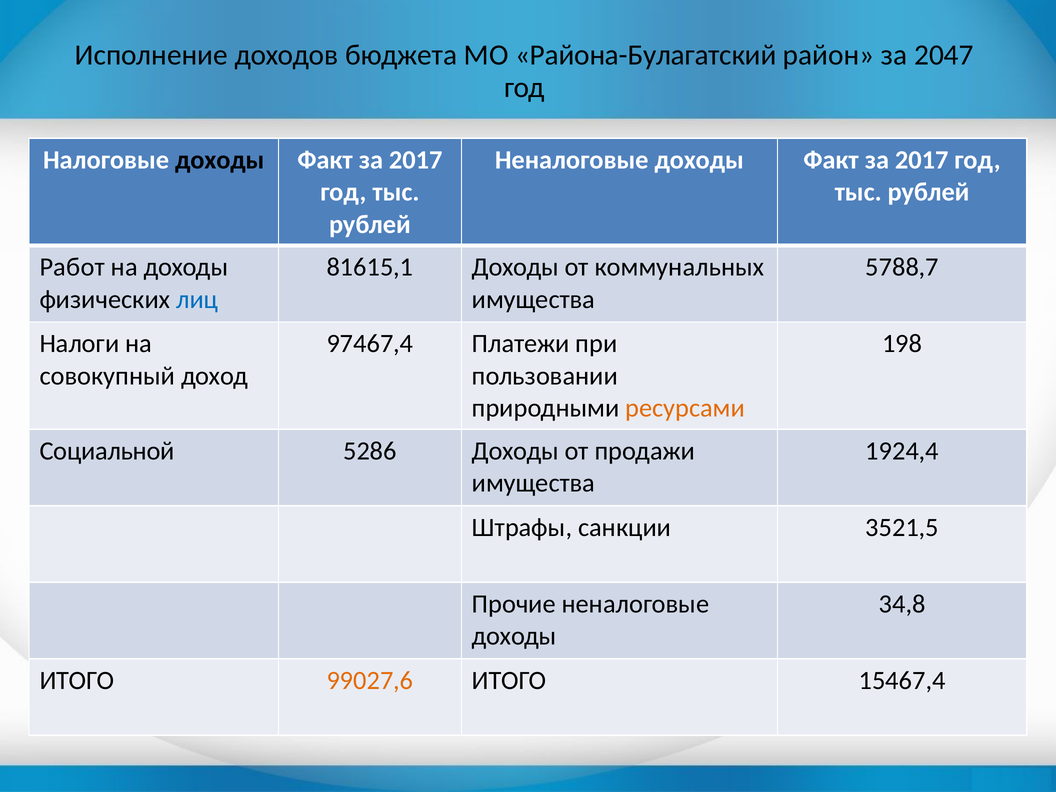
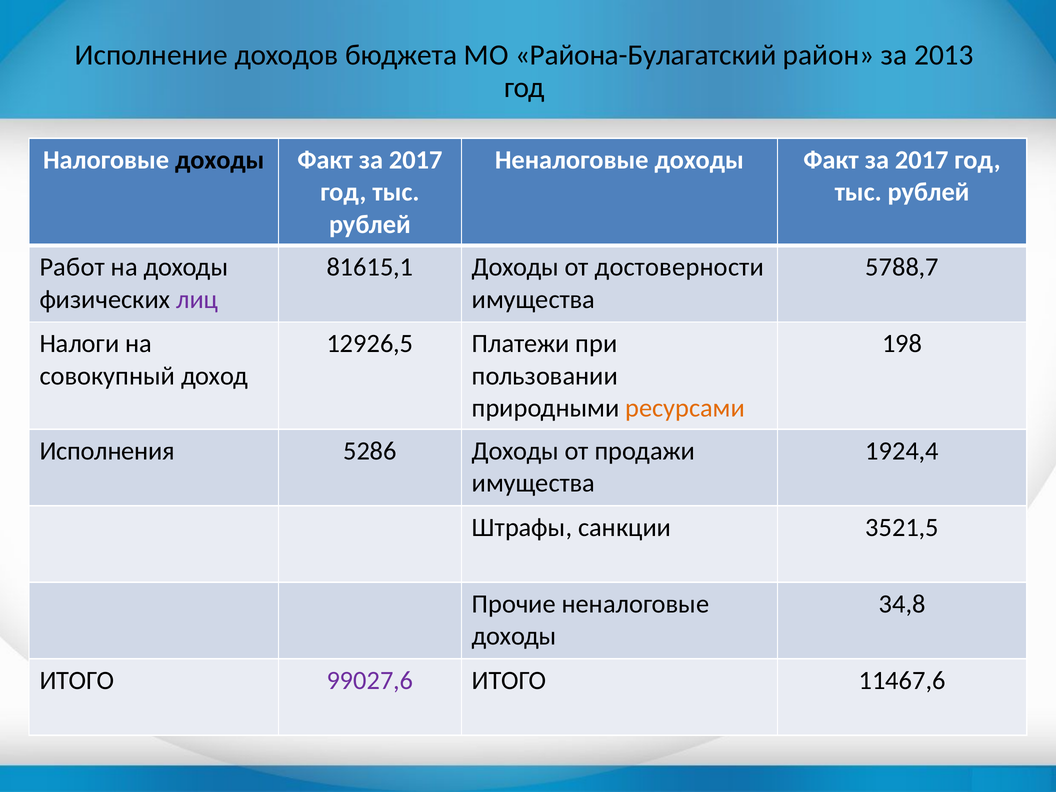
2047: 2047 -> 2013
коммунальных: коммунальных -> достоверности
лиц colour: blue -> purple
97467,4: 97467,4 -> 12926,5
Социальной: Социальной -> Исполнения
99027,6 colour: orange -> purple
15467,4: 15467,4 -> 11467,6
